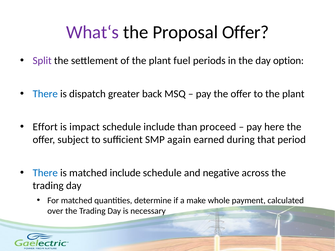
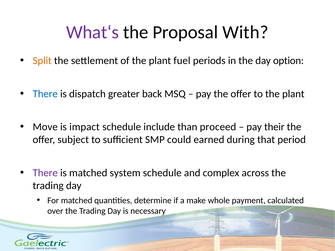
Proposal Offer: Offer -> With
Split colour: purple -> orange
Effort: Effort -> Move
here: here -> their
again: again -> could
There at (45, 173) colour: blue -> purple
matched include: include -> system
negative: negative -> complex
